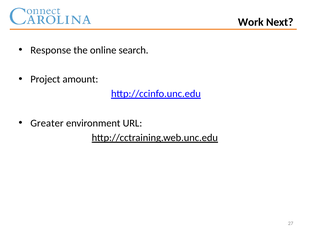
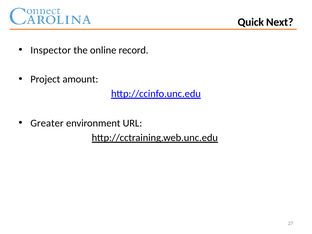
Work: Work -> Quick
Response: Response -> Inspector
search: search -> record
